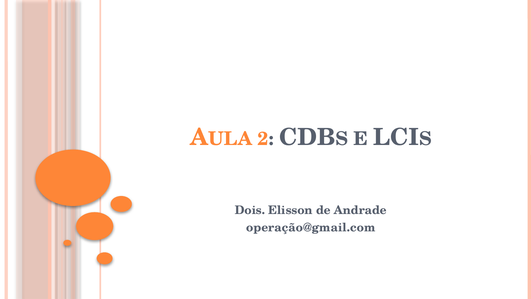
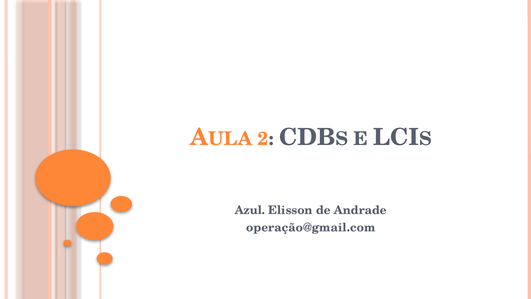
Dois: Dois -> Azul
